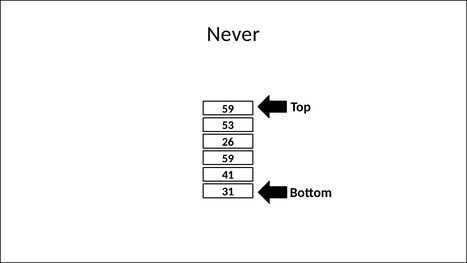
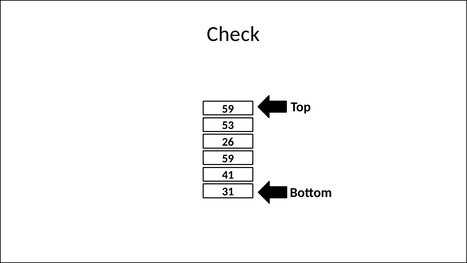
Never: Never -> Check
